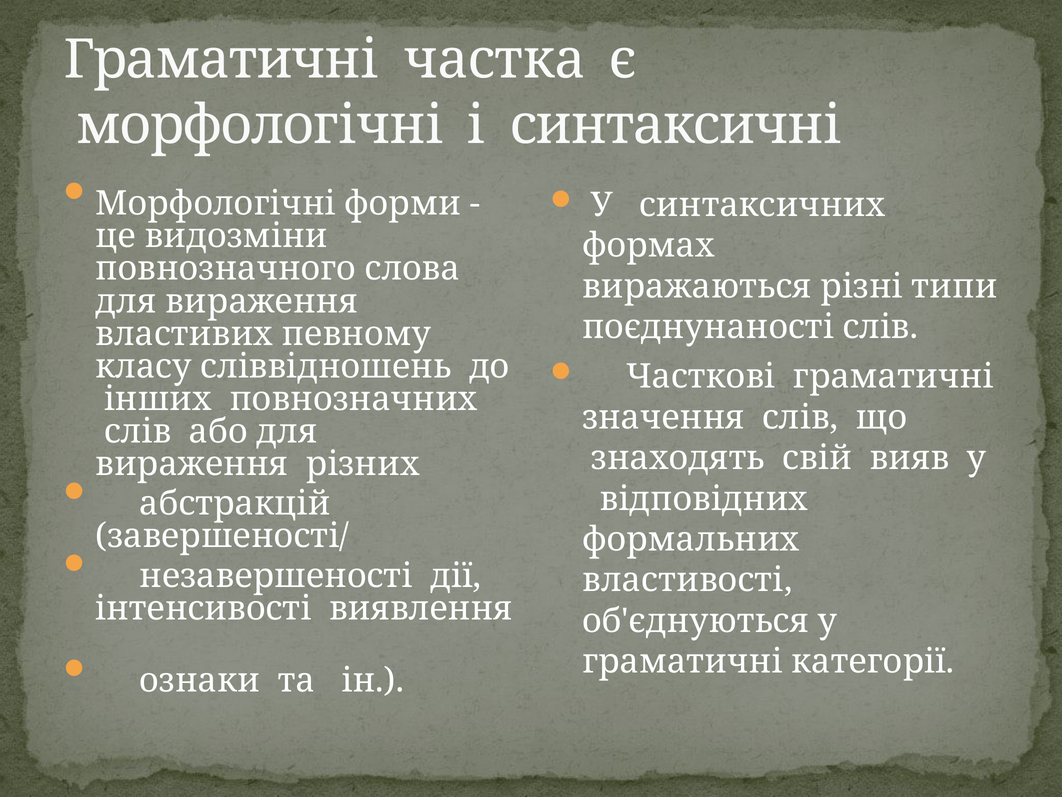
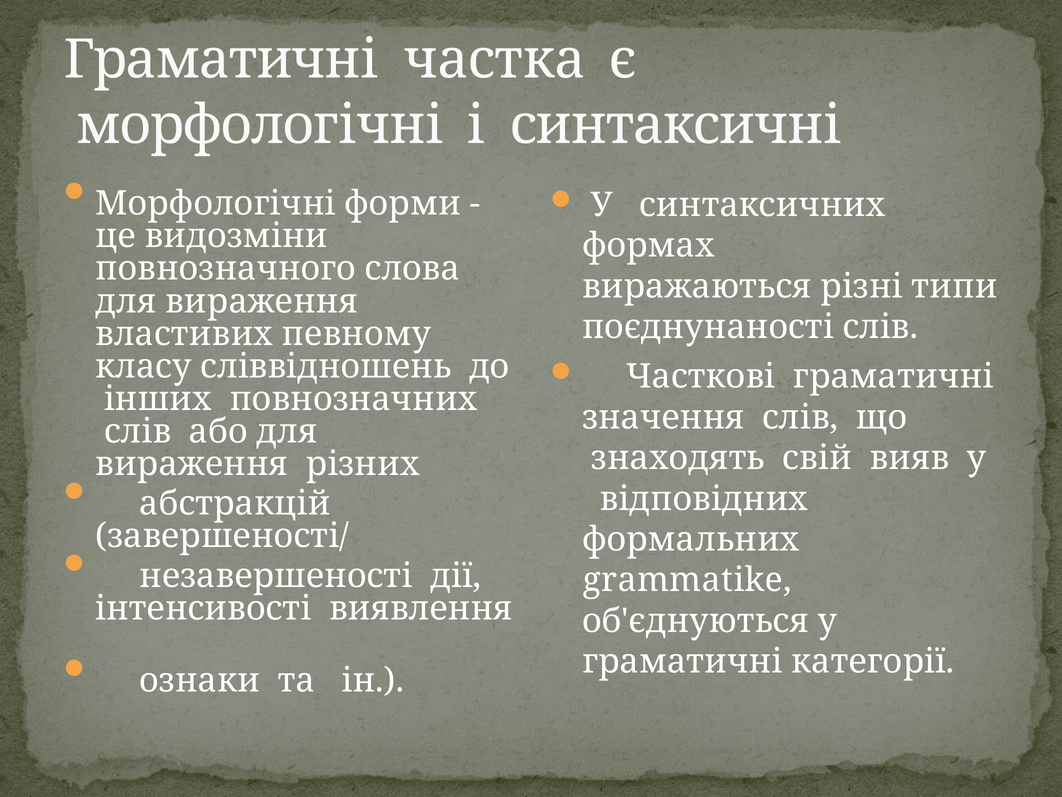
властивості: властивості -> grammatike
